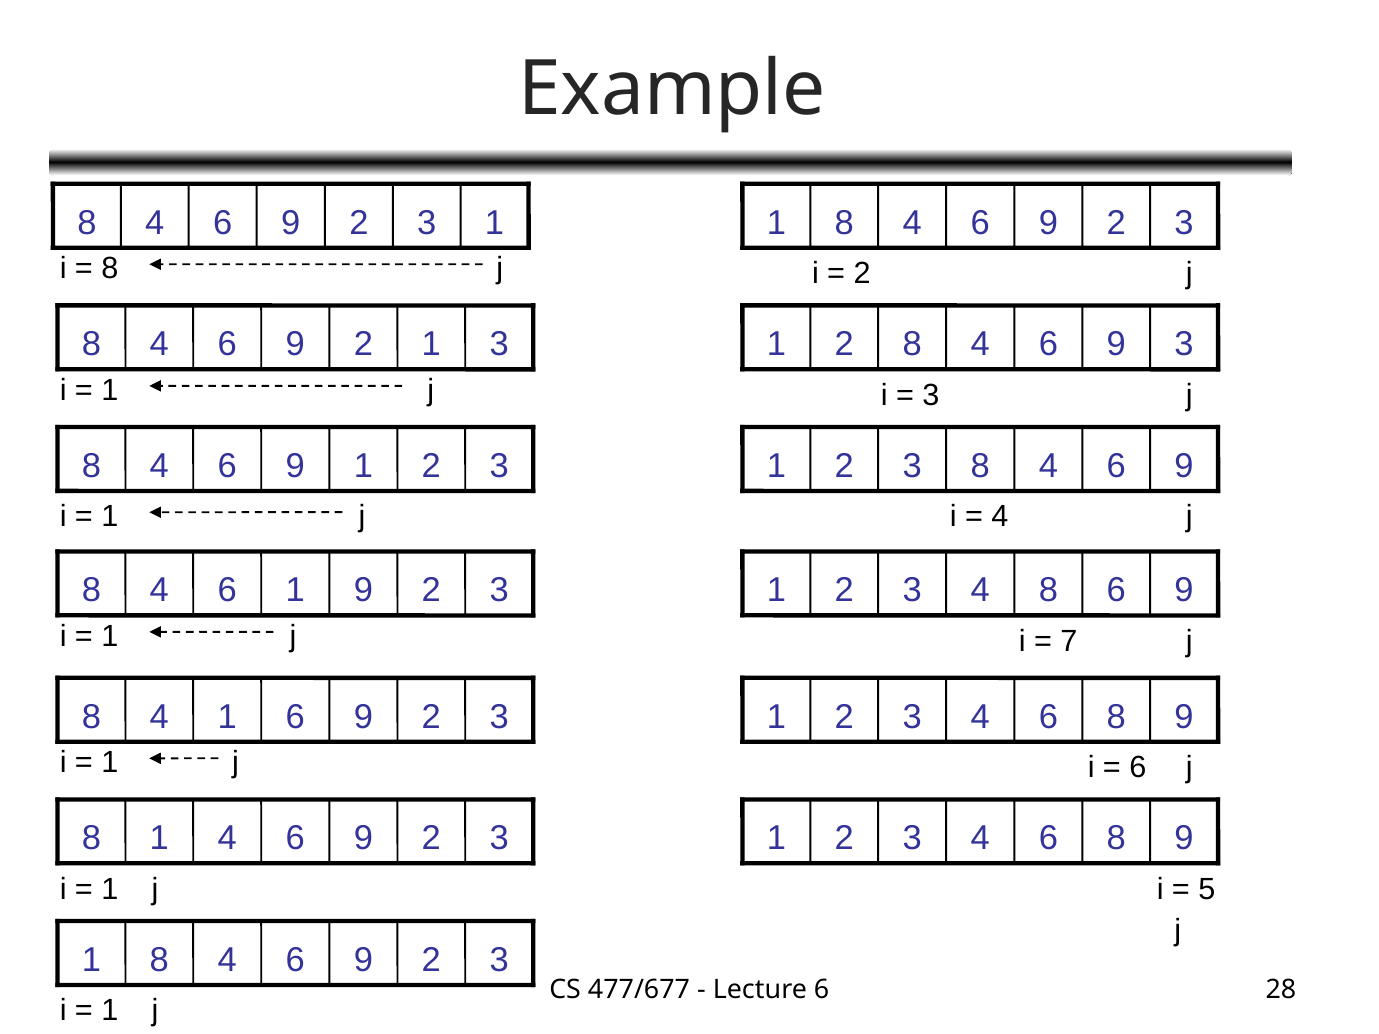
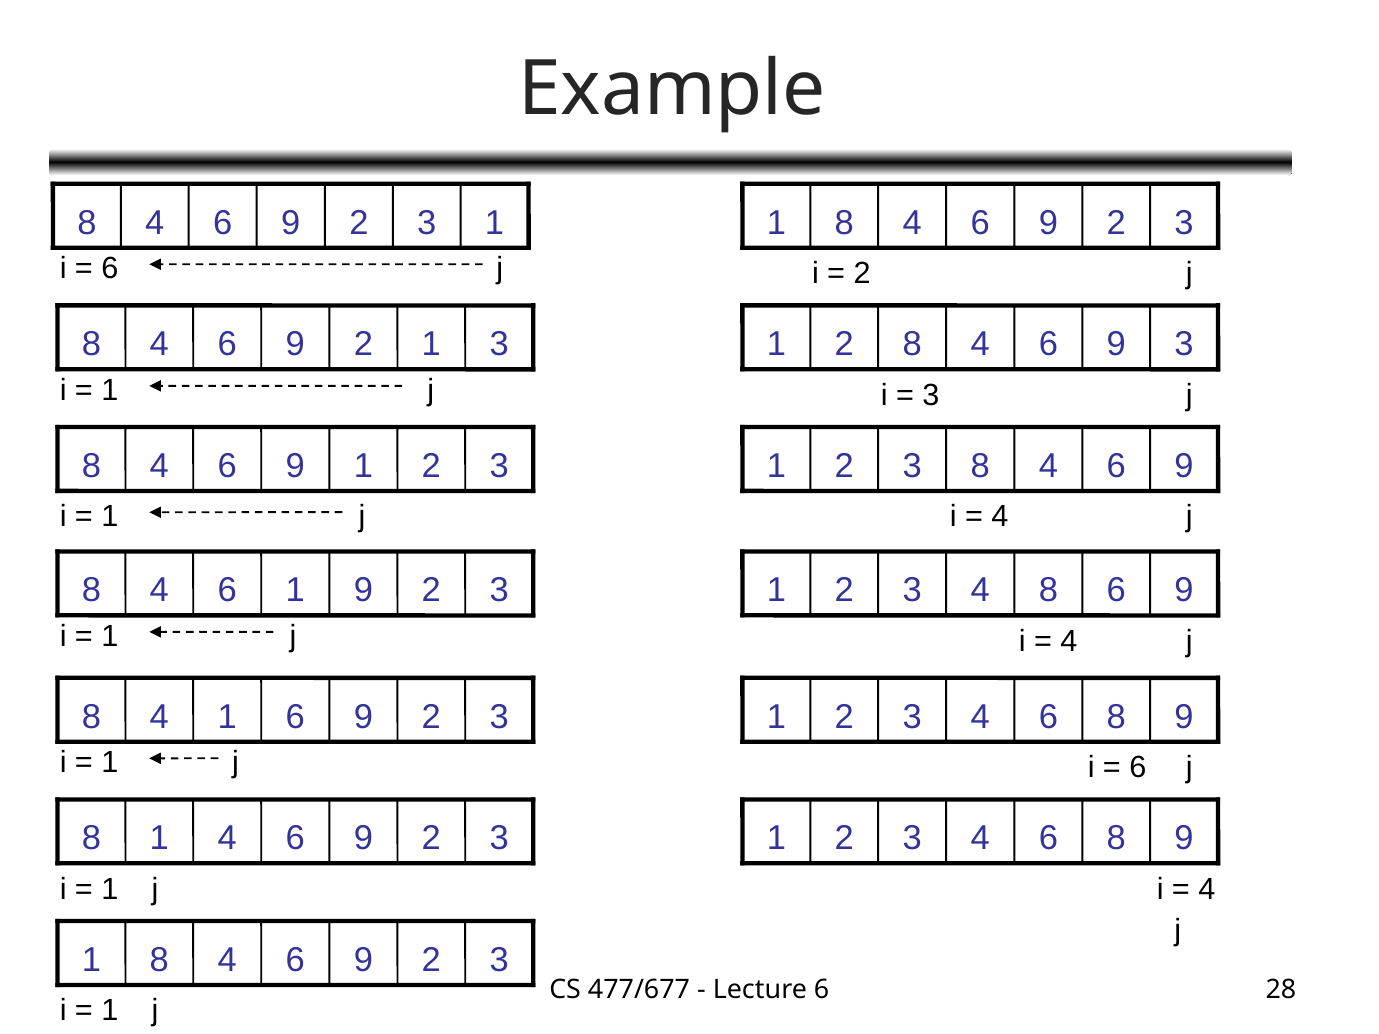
8 at (110, 269): 8 -> 6
7 at (1069, 641): 7 -> 4
5 at (1207, 889): 5 -> 4
